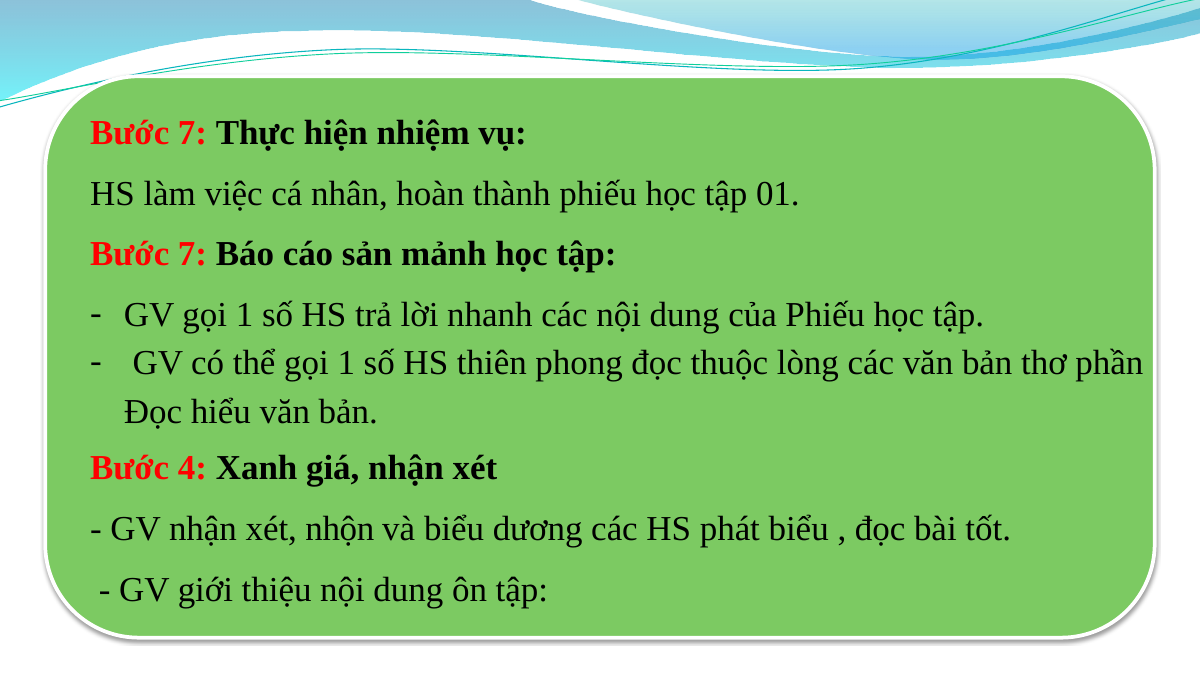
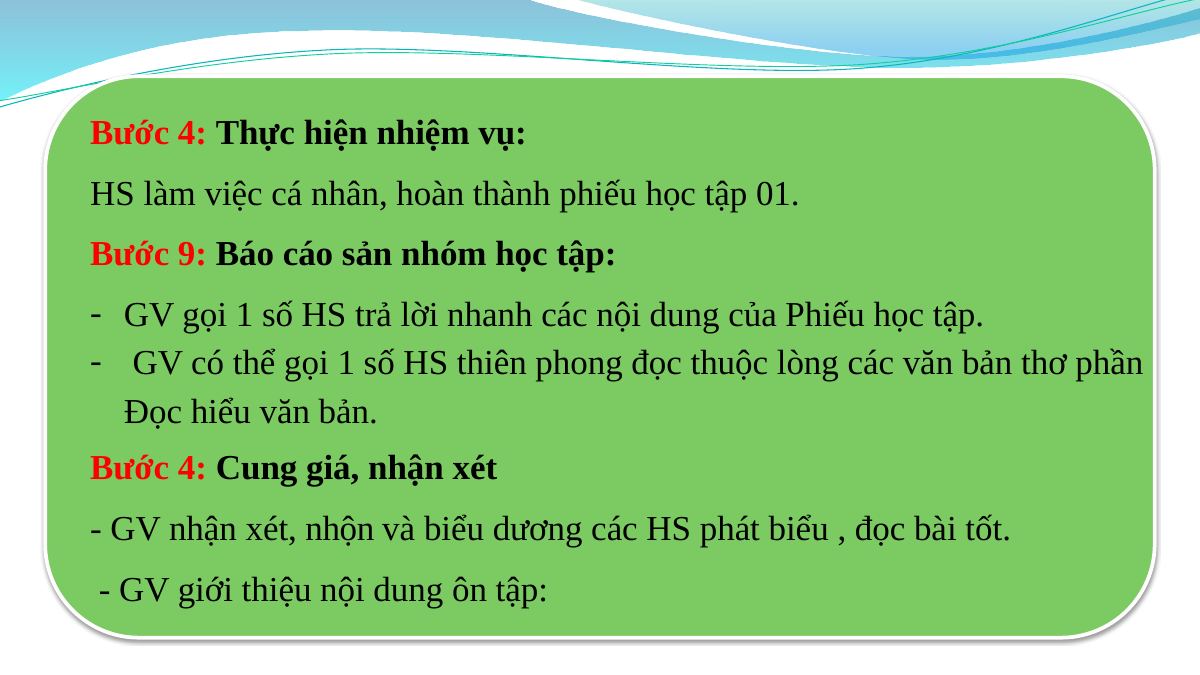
7 at (193, 133): 7 -> 4
7 at (193, 254): 7 -> 9
mảnh: mảnh -> nhóm
Xanh: Xanh -> Cung
